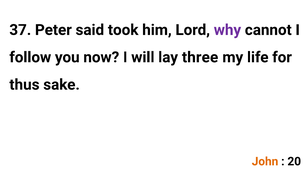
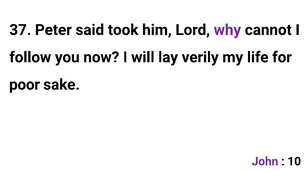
three: three -> verily
thus: thus -> poor
John colour: orange -> purple
20: 20 -> 10
